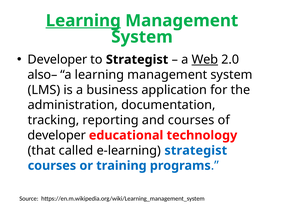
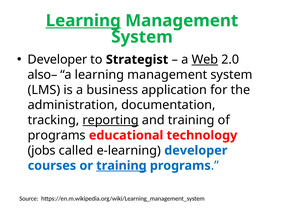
reporting underline: none -> present
and courses: courses -> training
developer at (57, 135): developer -> programs
that: that -> jobs
e-learning strategist: strategist -> developer
training at (121, 166) underline: none -> present
